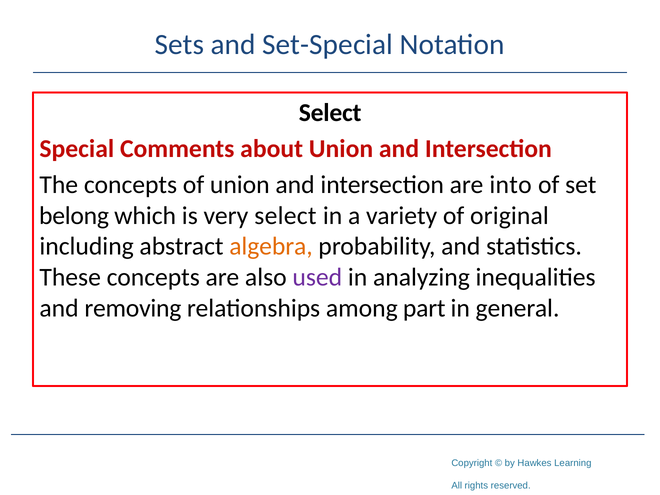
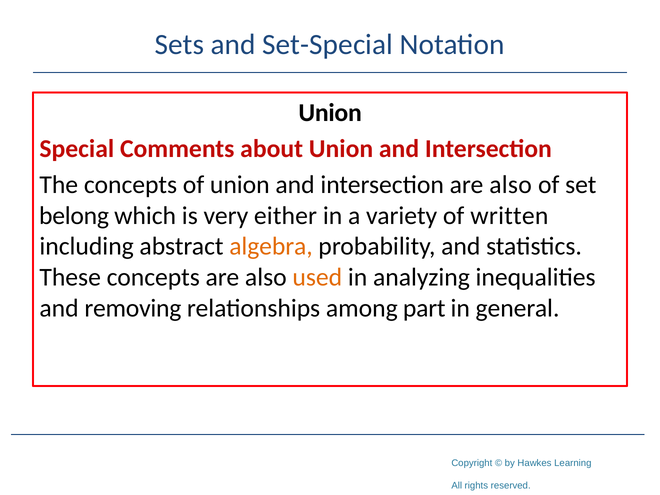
Select at (330, 113): Select -> Union
intersection are into: into -> also
very select: select -> either
original: original -> written
used colour: purple -> orange
